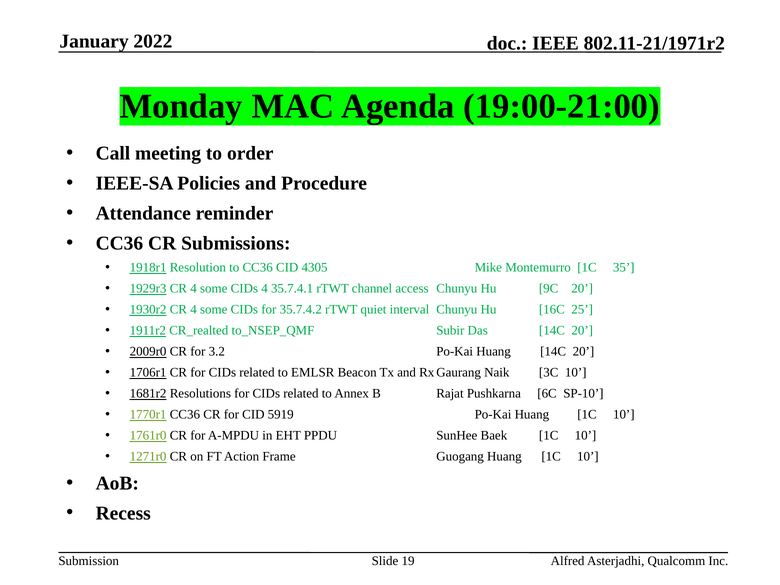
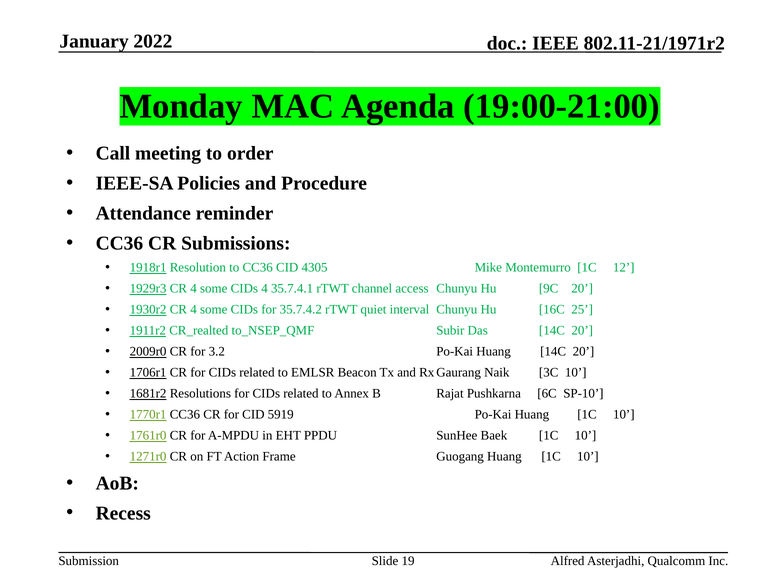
35: 35 -> 12
